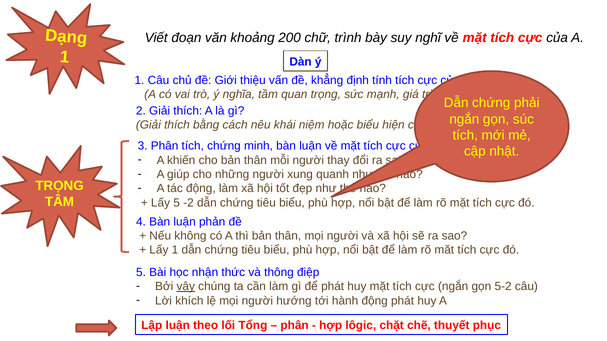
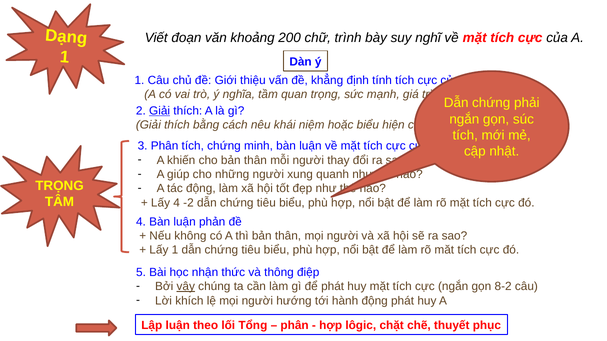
Giải at (160, 111) underline: none -> present
Lấy 5: 5 -> 4
5-2: 5-2 -> 8-2
